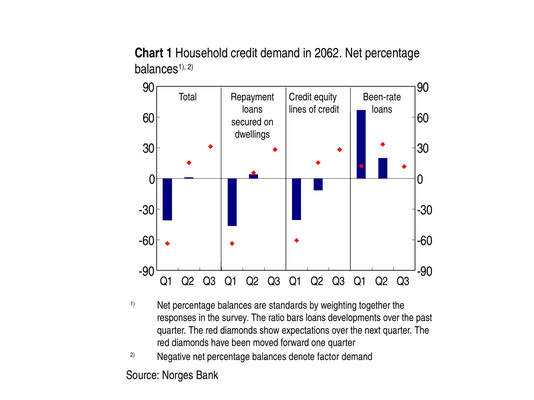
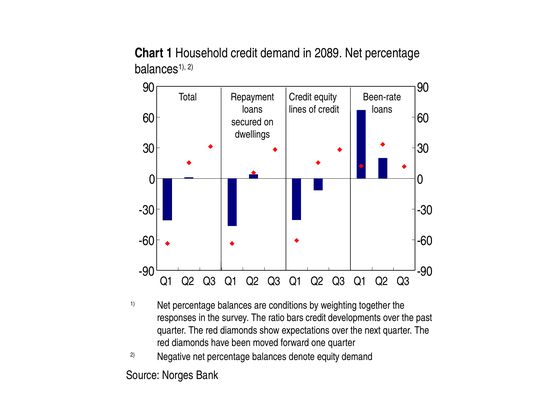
2062: 2062 -> 2089
standards: standards -> conditions
bars loans: loans -> credit
denote factor: factor -> equity
